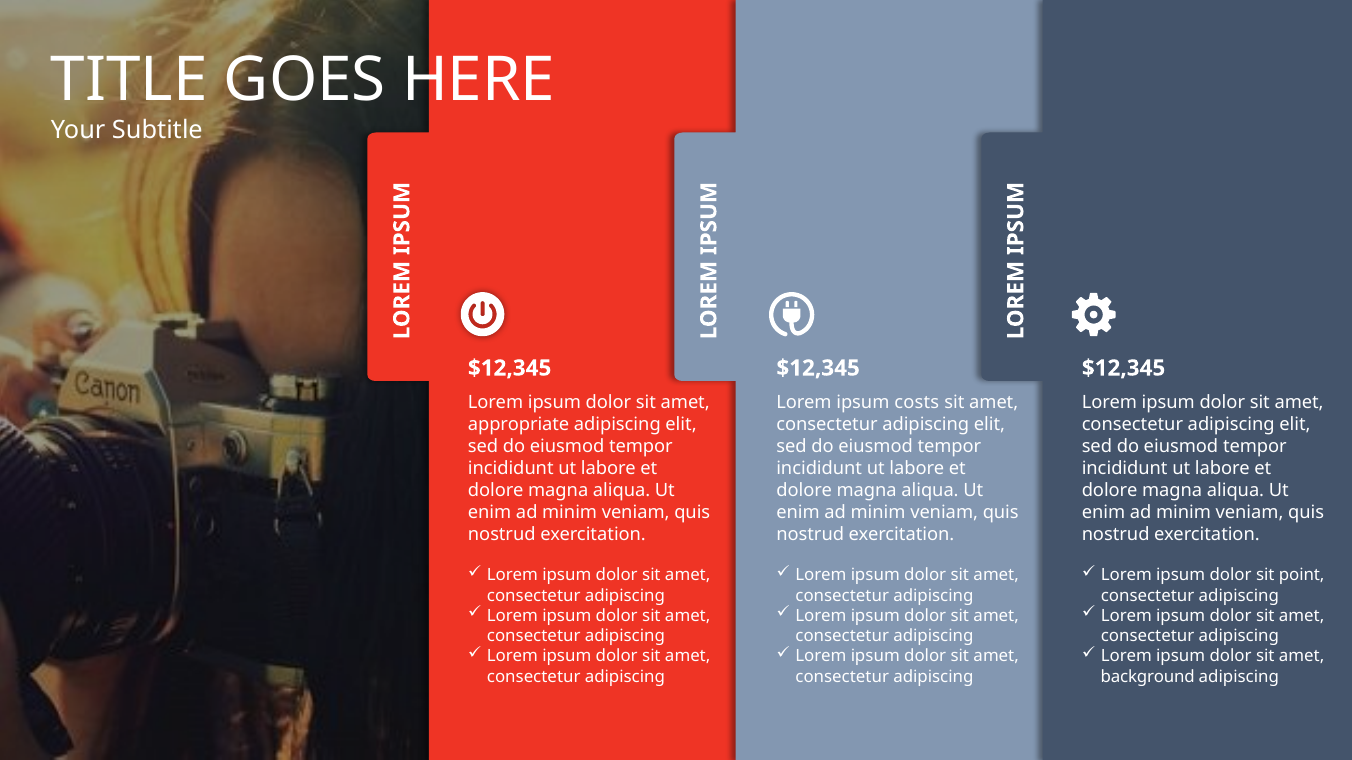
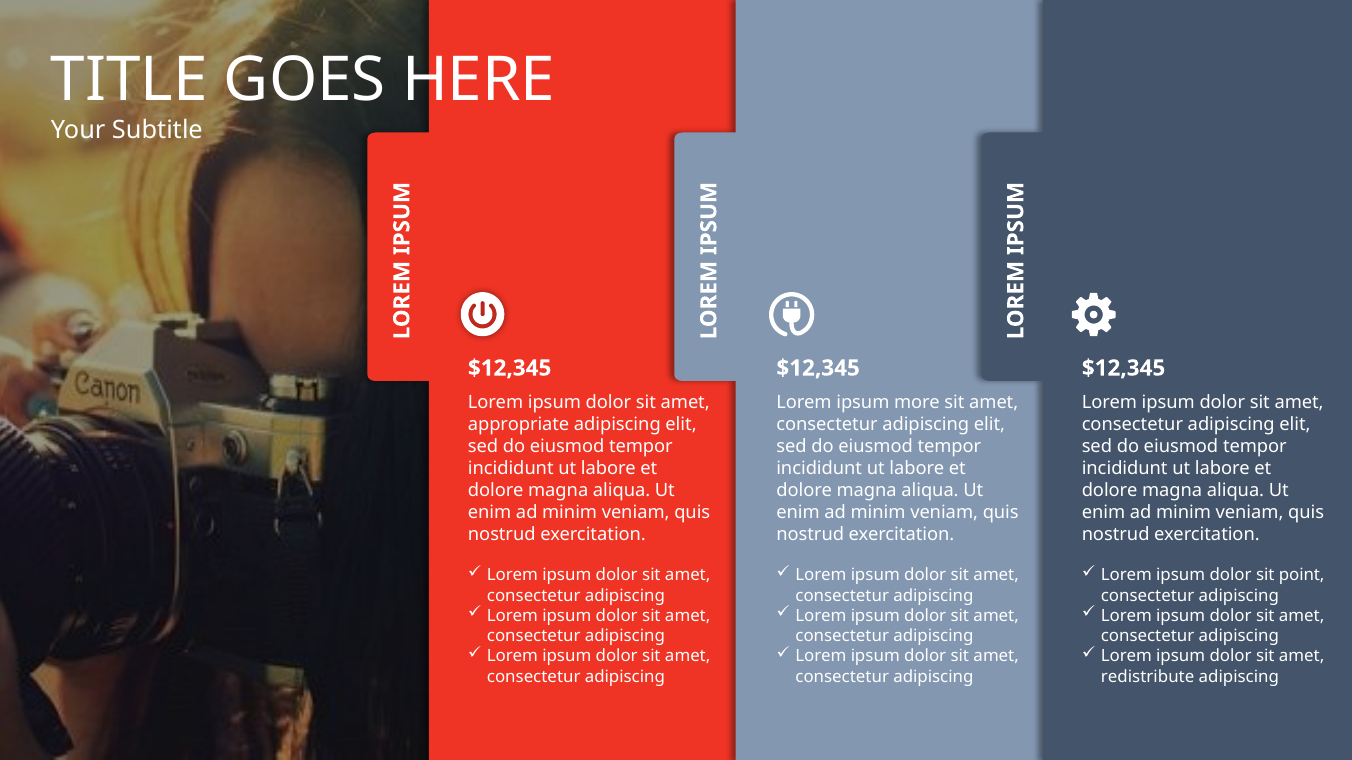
costs: costs -> more
background: background -> redistribute
